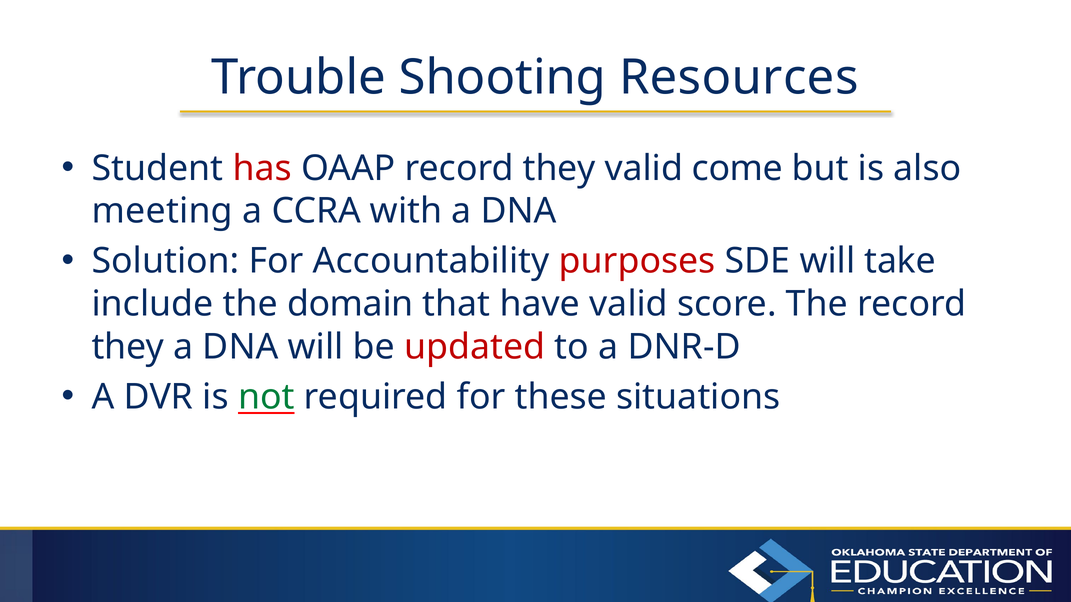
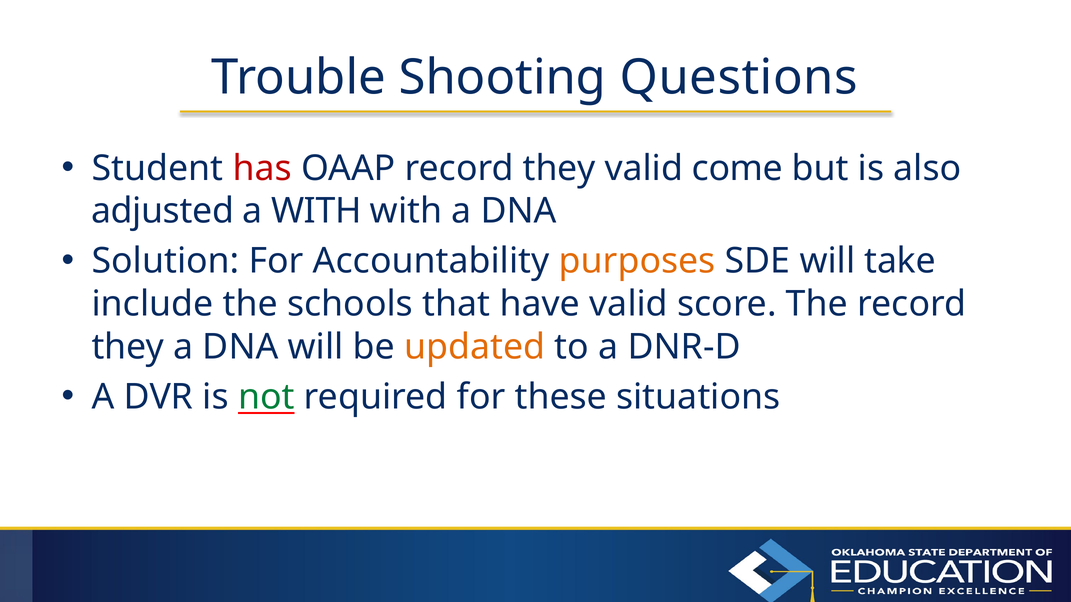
Resources: Resources -> Questions
meeting: meeting -> adjusted
a CCRA: CCRA -> WITH
purposes colour: red -> orange
domain: domain -> schools
updated colour: red -> orange
